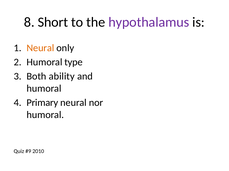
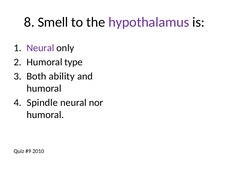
Short: Short -> Smell
Neural at (40, 48) colour: orange -> purple
Primary: Primary -> Spindle
